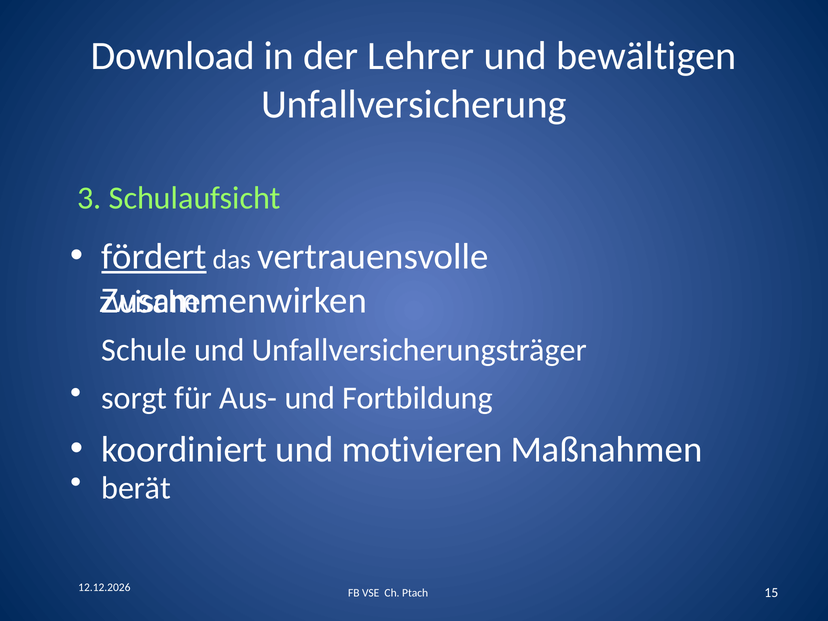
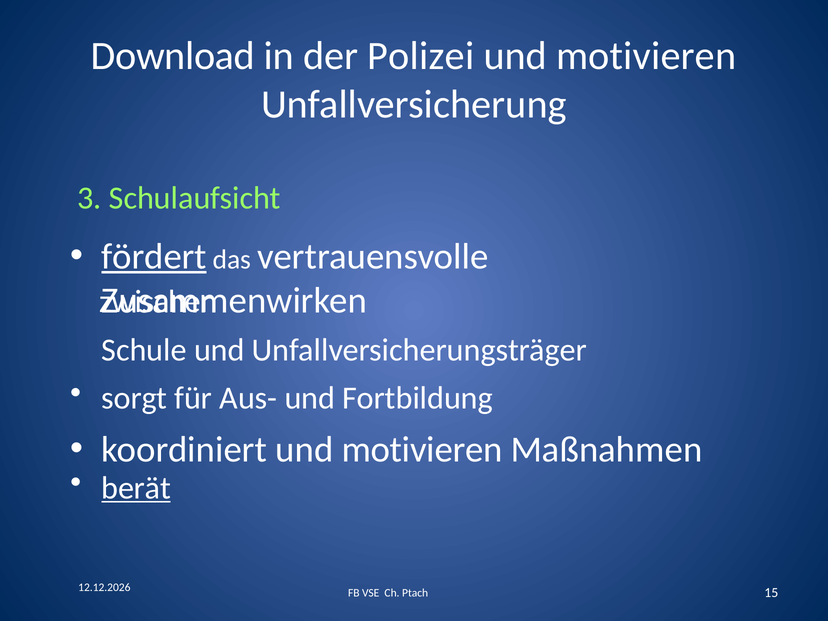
Lehrer: Lehrer -> Polizei
bewältigen at (646, 56): bewältigen -> motivieren
berät underline: none -> present
